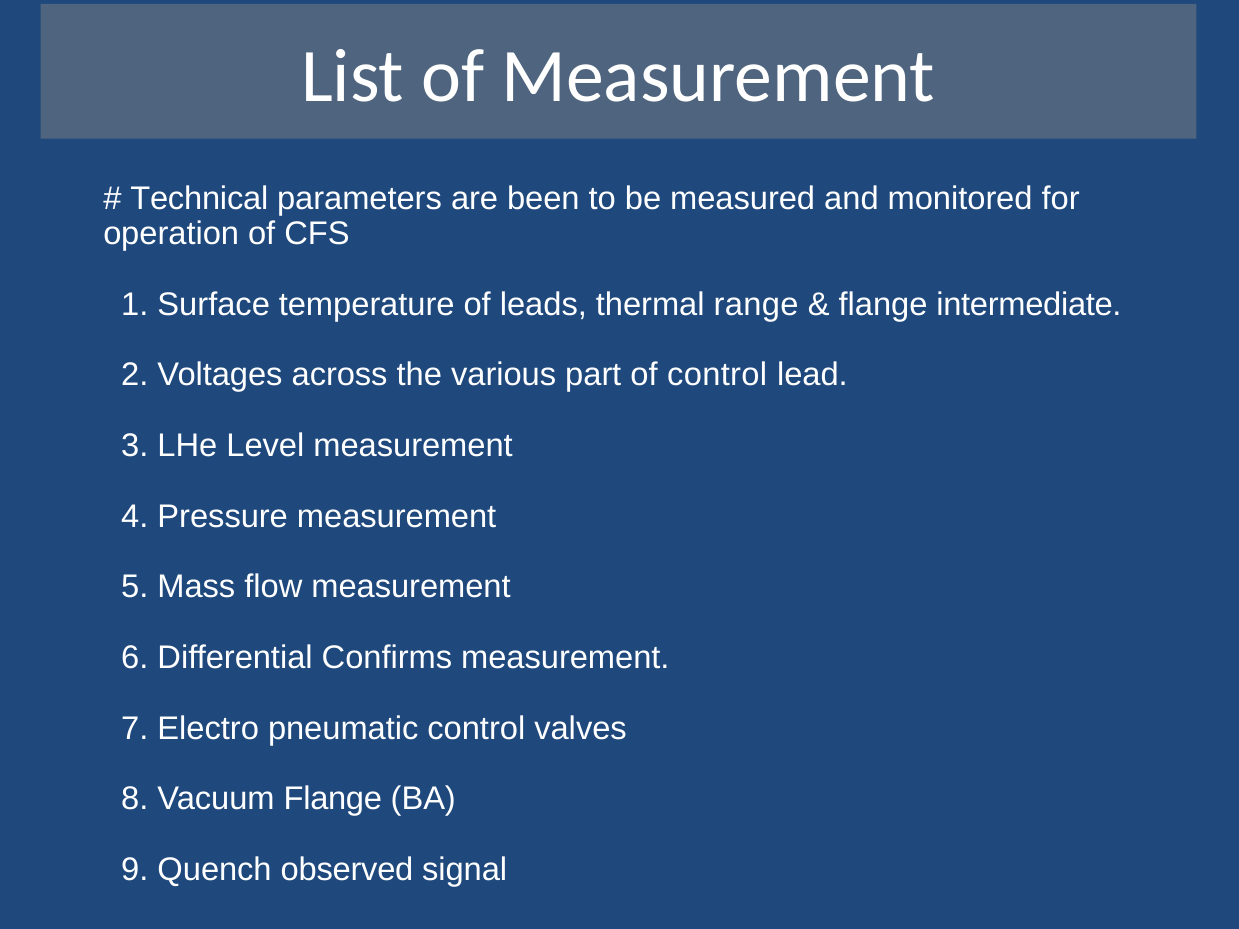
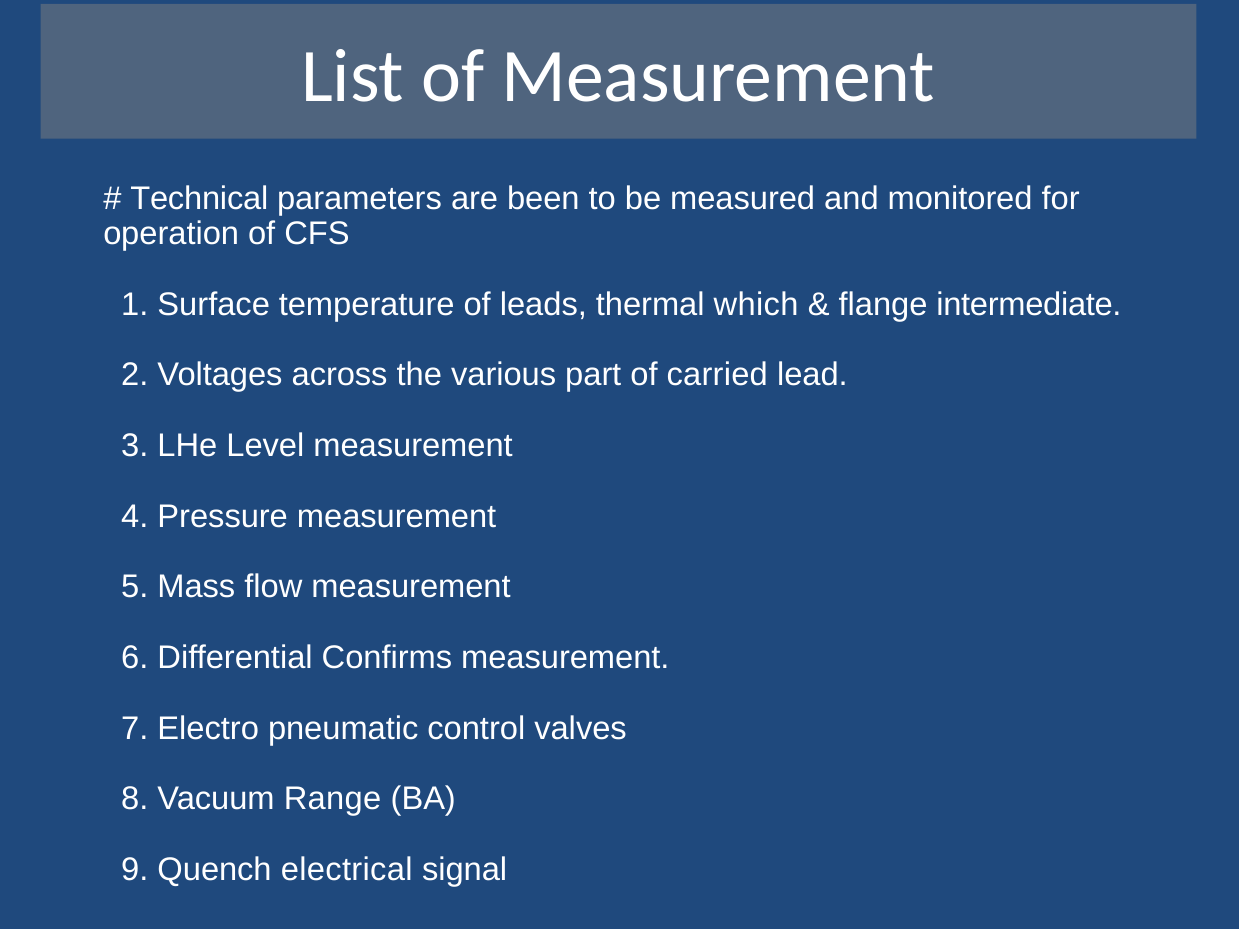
range: range -> which
of control: control -> carried
Vacuum Flange: Flange -> Range
observed: observed -> electrical
